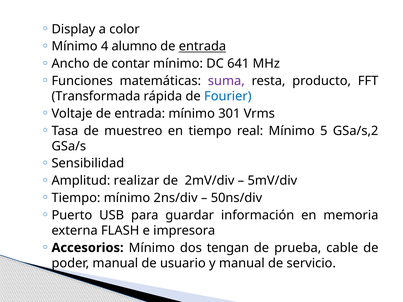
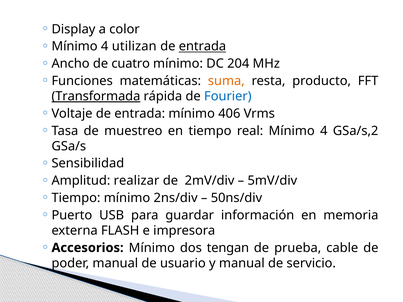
alumno: alumno -> utilizan
contar: contar -> cuatro
641: 641 -> 204
suma colour: purple -> orange
Transformada underline: none -> present
301: 301 -> 406
real Mínimo 5: 5 -> 4
